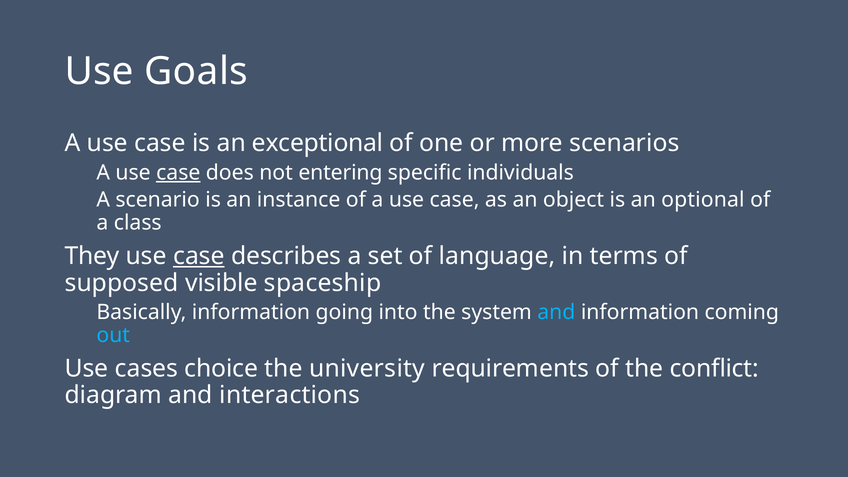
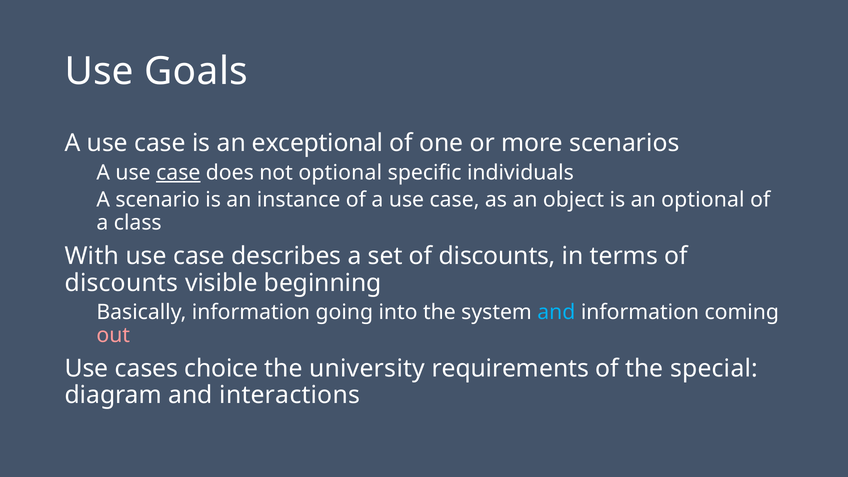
not entering: entering -> optional
They: They -> With
case at (199, 256) underline: present -> none
set of language: language -> discounts
supposed at (122, 283): supposed -> discounts
spaceship: spaceship -> beginning
out colour: light blue -> pink
conflict: conflict -> special
